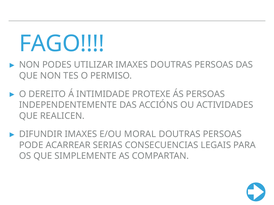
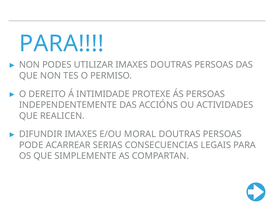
FAGO at (62, 44): FAGO -> PARA
